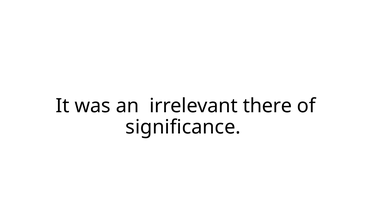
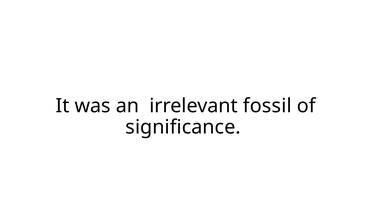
there: there -> fossil
